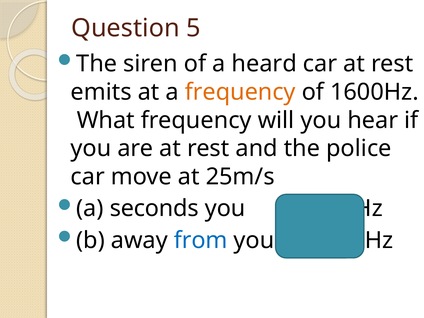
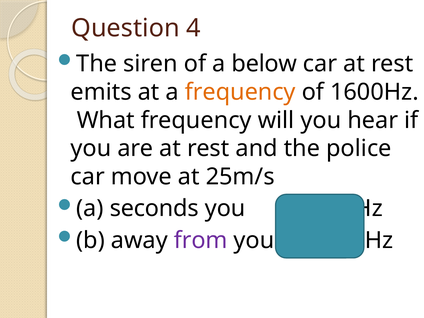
5: 5 -> 4
heard: heard -> below
from colour: blue -> purple
